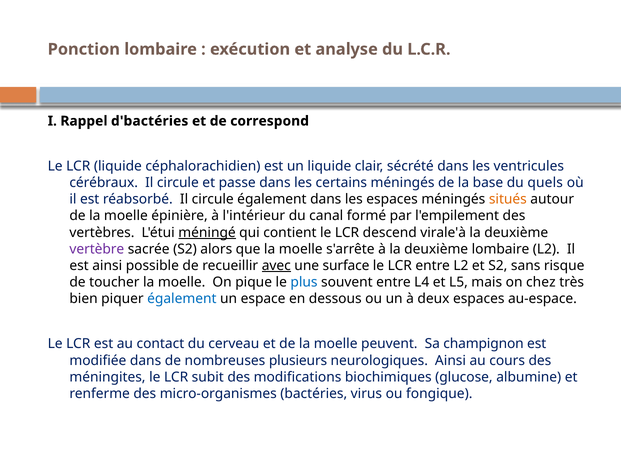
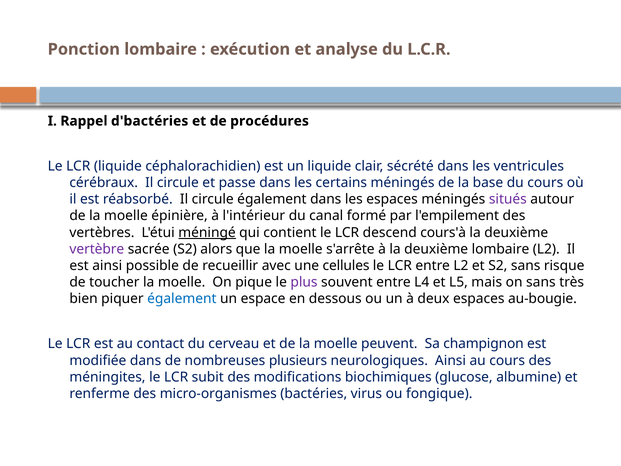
correspond: correspond -> procédures
du quels: quels -> cours
situés colour: orange -> purple
virale'à: virale'à -> cours'à
avec underline: present -> none
surface: surface -> cellules
plus colour: blue -> purple
on chez: chez -> sans
au-espace: au-espace -> au-bougie
